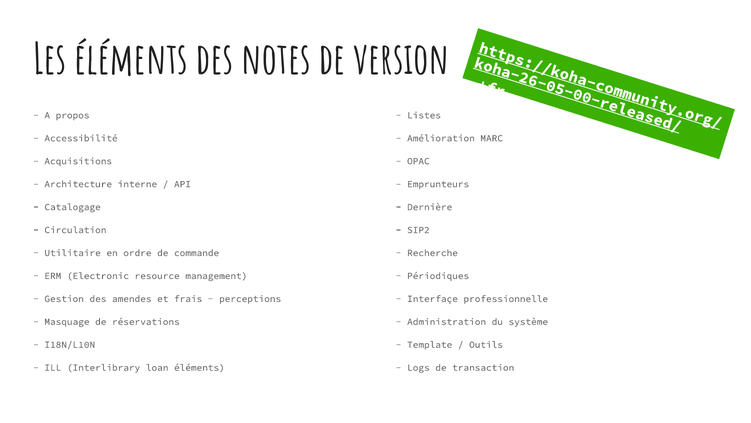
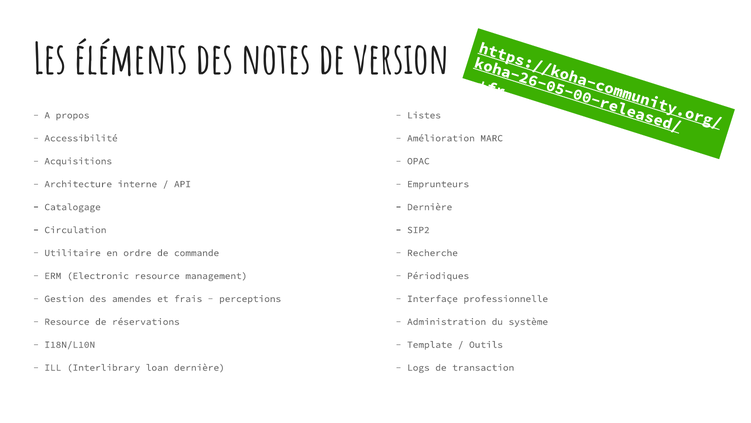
Masquage at (67, 321): Masquage -> Resource
loan éléments: éléments -> dernière
